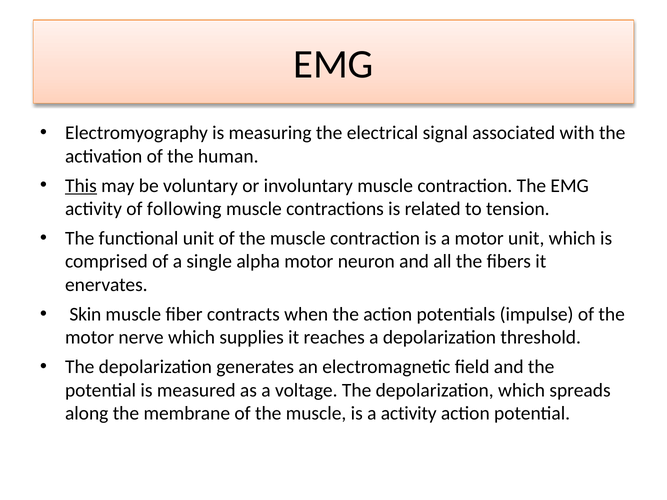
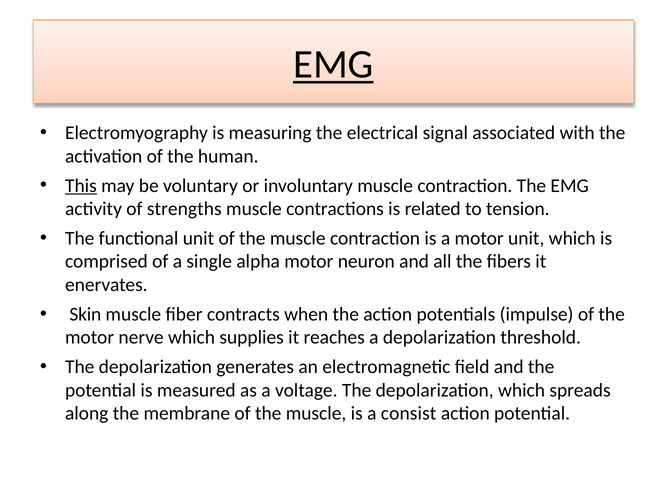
EMG at (333, 65) underline: none -> present
following: following -> strengths
a activity: activity -> consist
